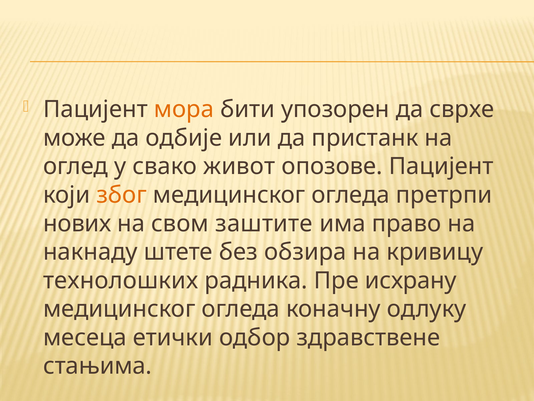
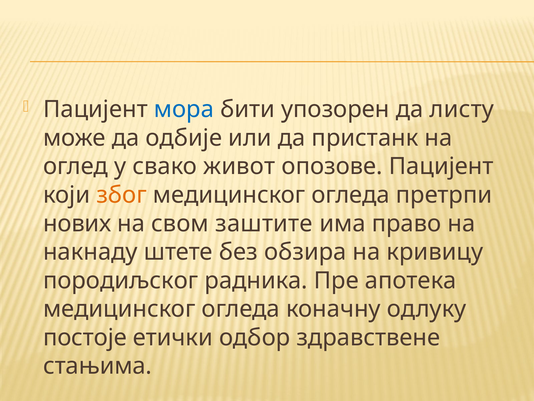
мора colour: orange -> blue
сврхе: сврхе -> листу
технолошких: технолошких -> породиљског
исхрану: исхрану -> апотека
месеца: месеца -> постоје
